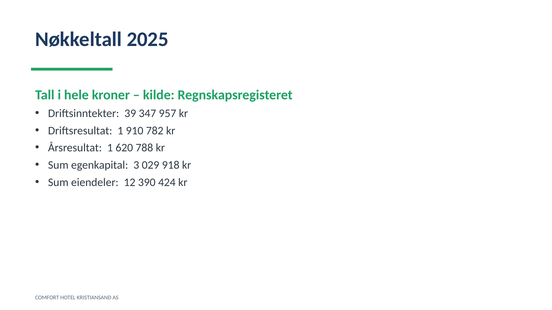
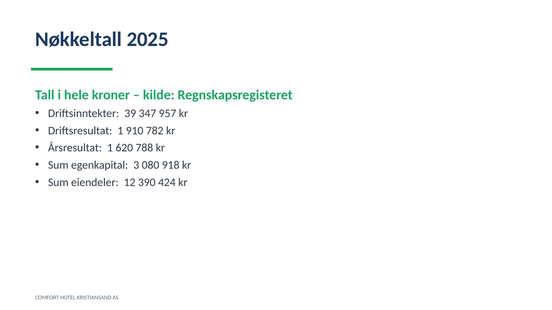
029: 029 -> 080
